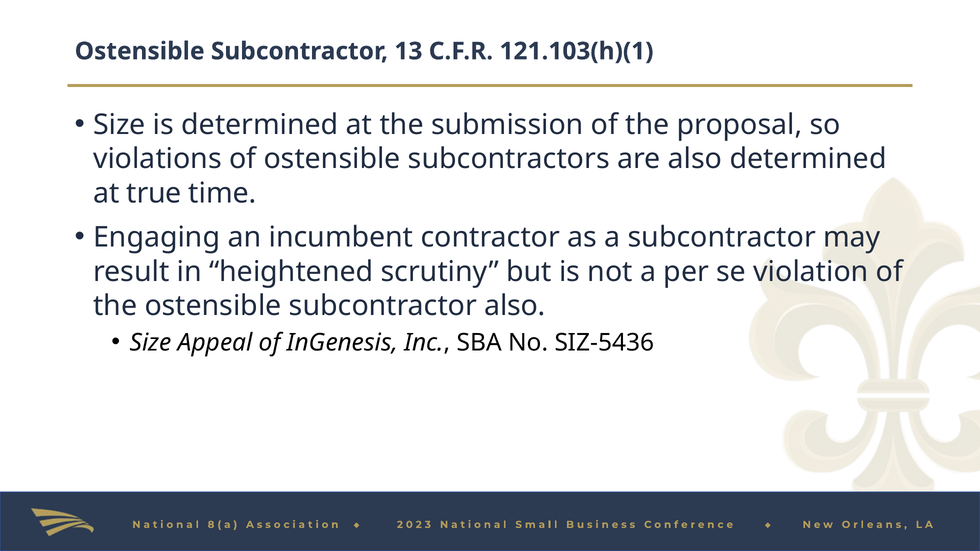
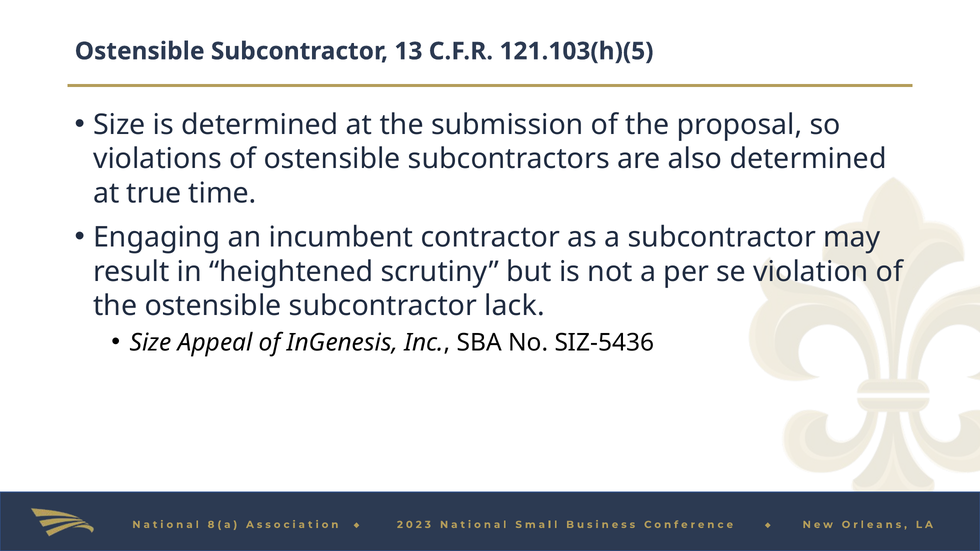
121.103(h)(1: 121.103(h)(1 -> 121.103(h)(5
subcontractor also: also -> lack
